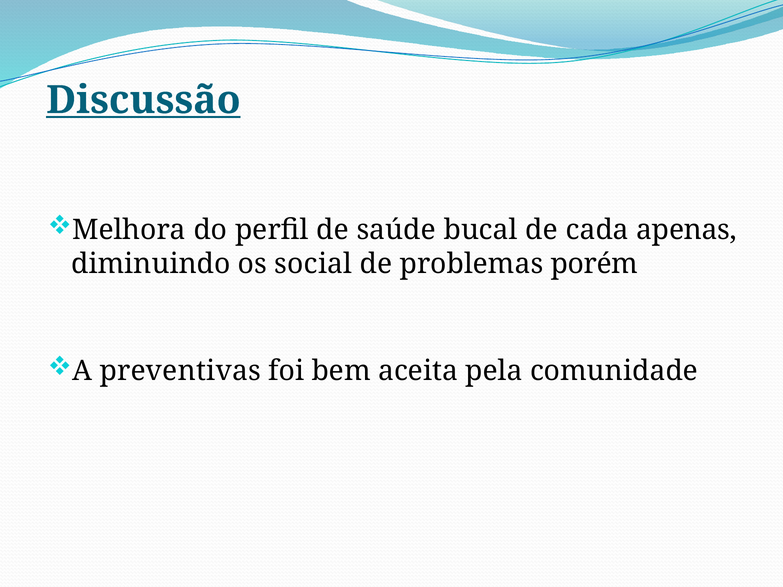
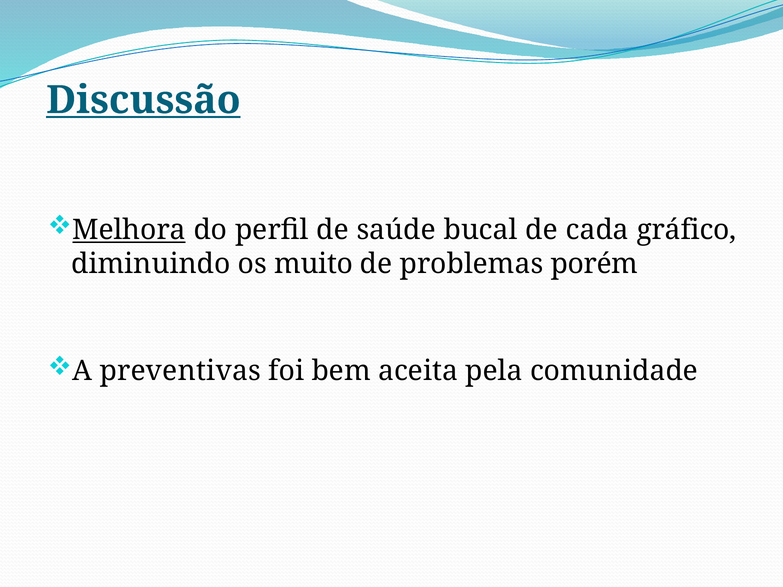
Melhora underline: none -> present
apenas: apenas -> gráfico
social: social -> muito
